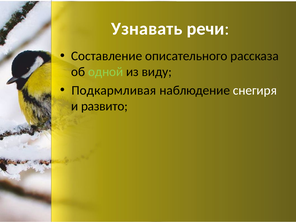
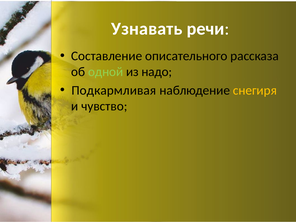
виду: виду -> надо
снегиря colour: white -> yellow
развито: развито -> чувство
